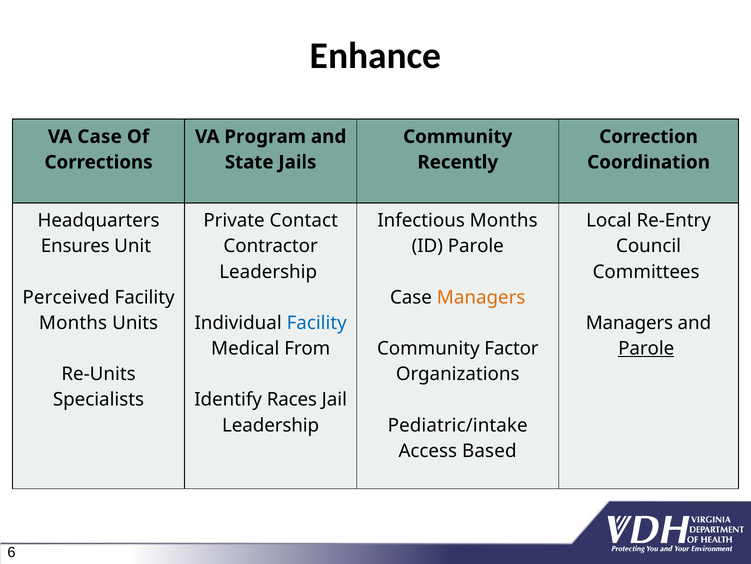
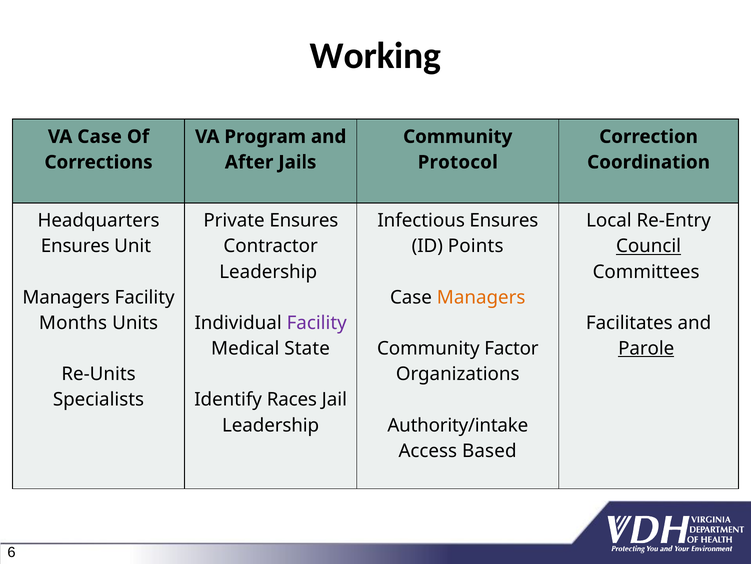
Enhance: Enhance -> Working
State: State -> After
Recently: Recently -> Protocol
Private Contact: Contact -> Ensures
Infectious Months: Months -> Ensures
ID Parole: Parole -> Points
Council underline: none -> present
Perceived at (66, 297): Perceived -> Managers
Facility at (317, 323) colour: blue -> purple
Managers at (629, 323): Managers -> Facilitates
From: From -> State
Pediatric/intake: Pediatric/intake -> Authority/intake
